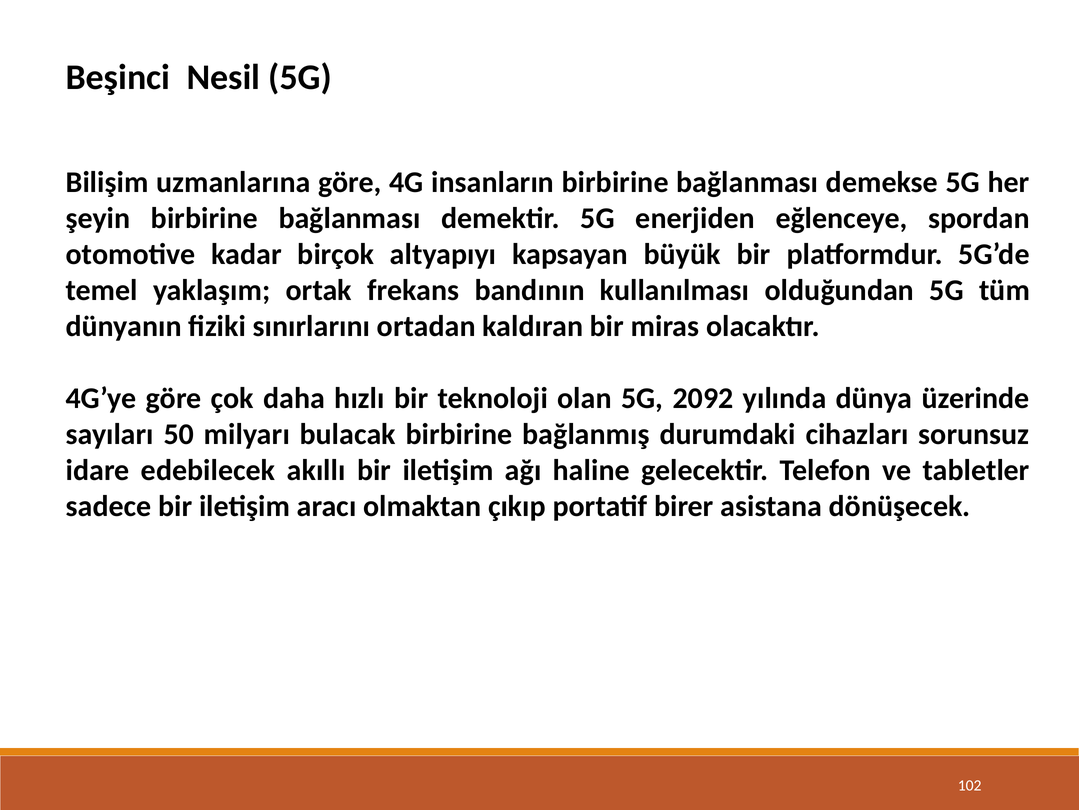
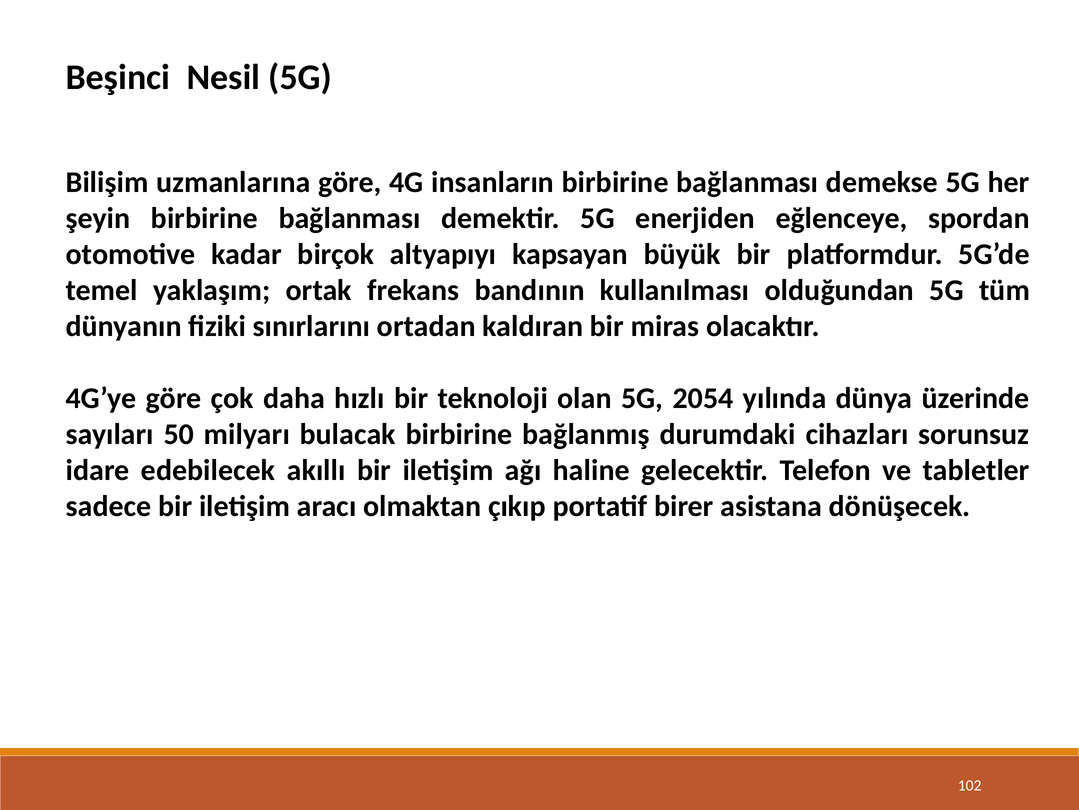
2092: 2092 -> 2054
